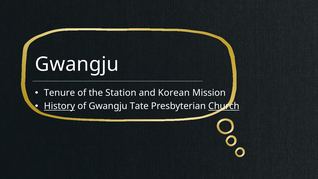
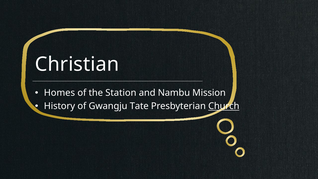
Gwangju at (77, 64): Gwangju -> Christian
Tenure: Tenure -> Homes
Korean: Korean -> Nambu
History underline: present -> none
